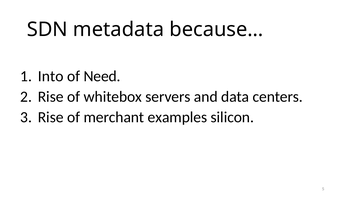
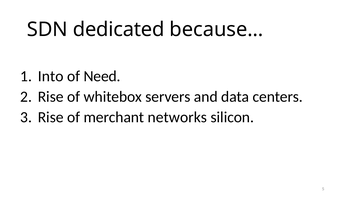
metadata: metadata -> dedicated
examples: examples -> networks
